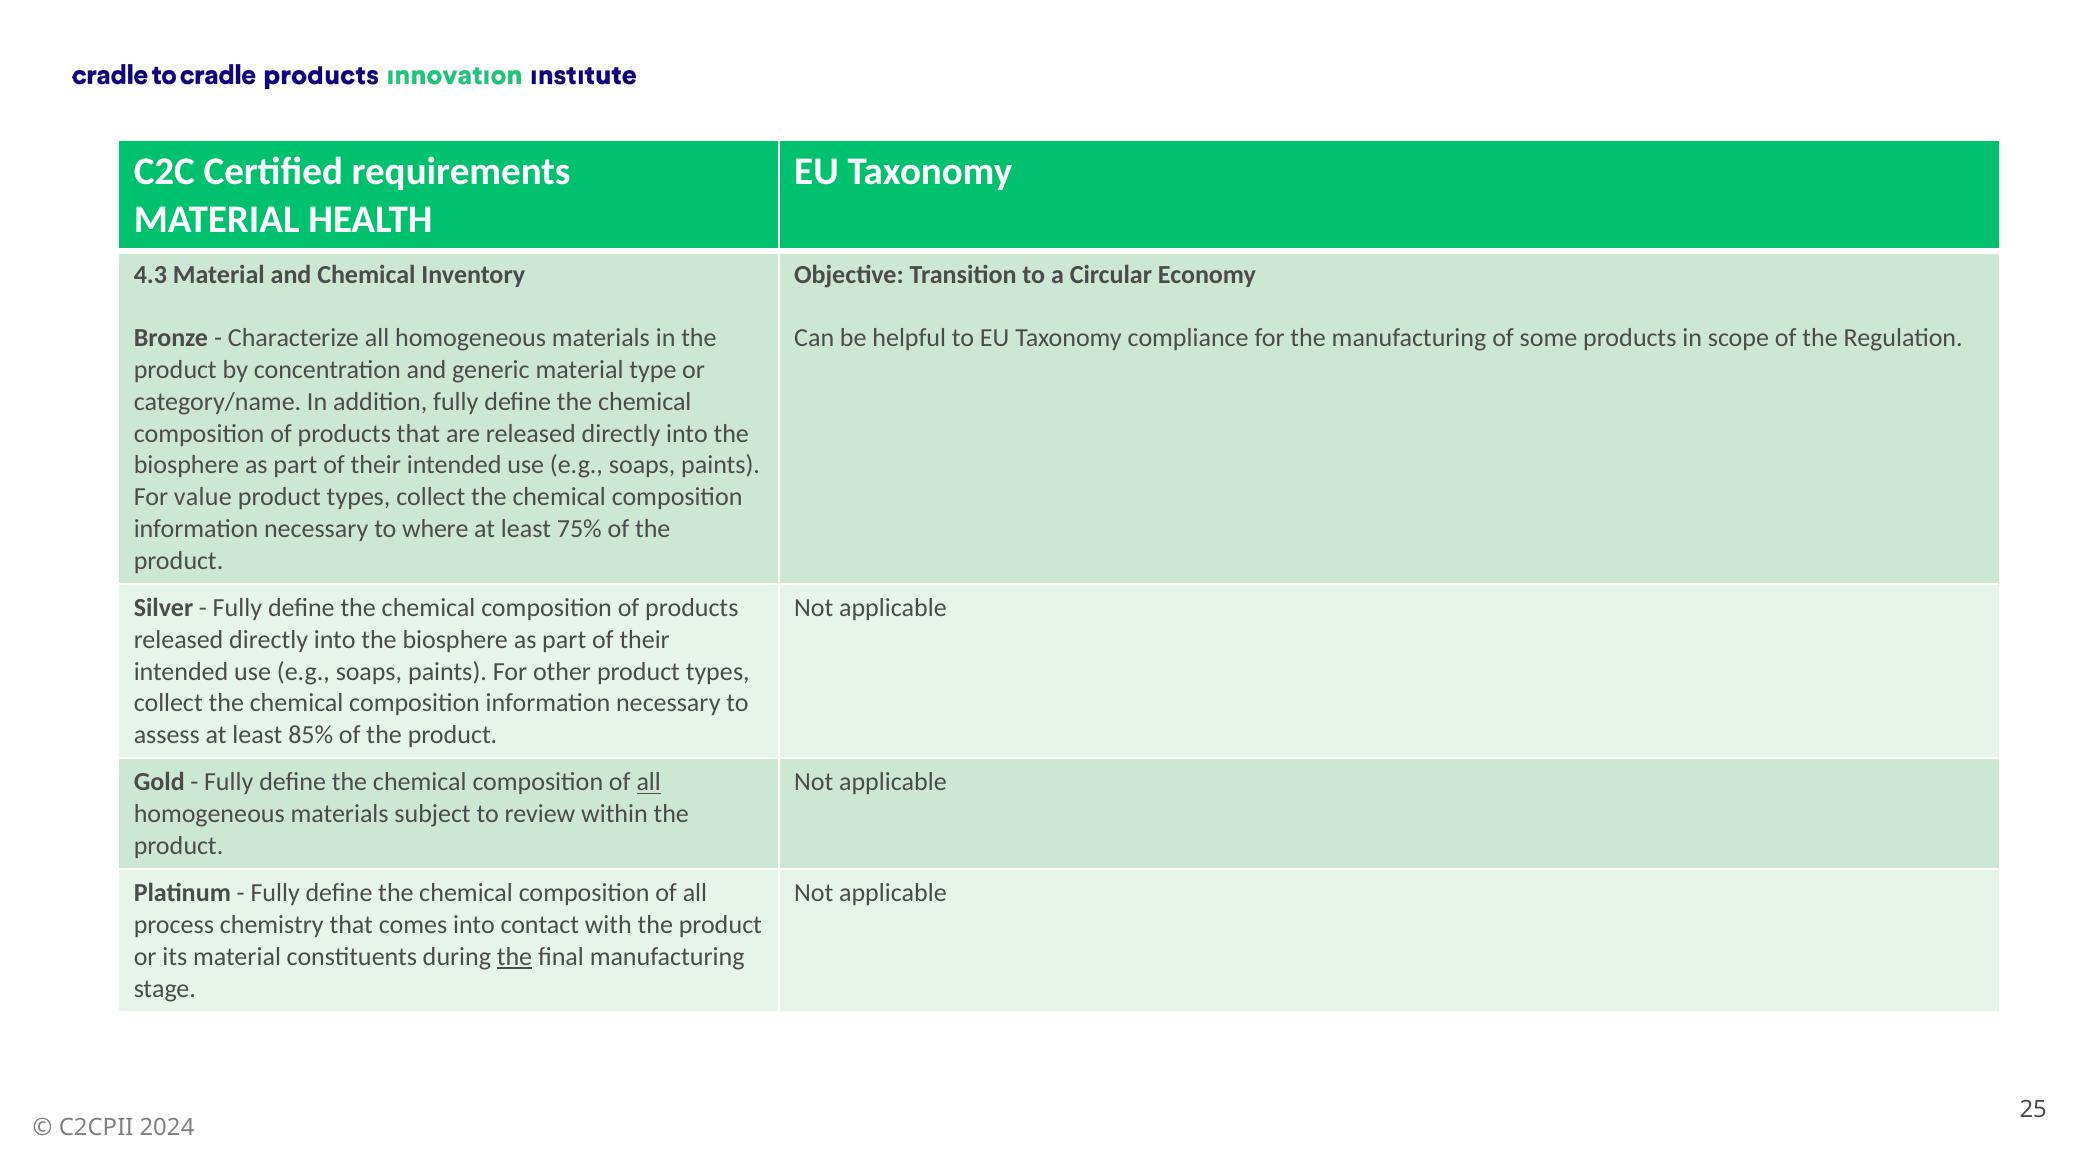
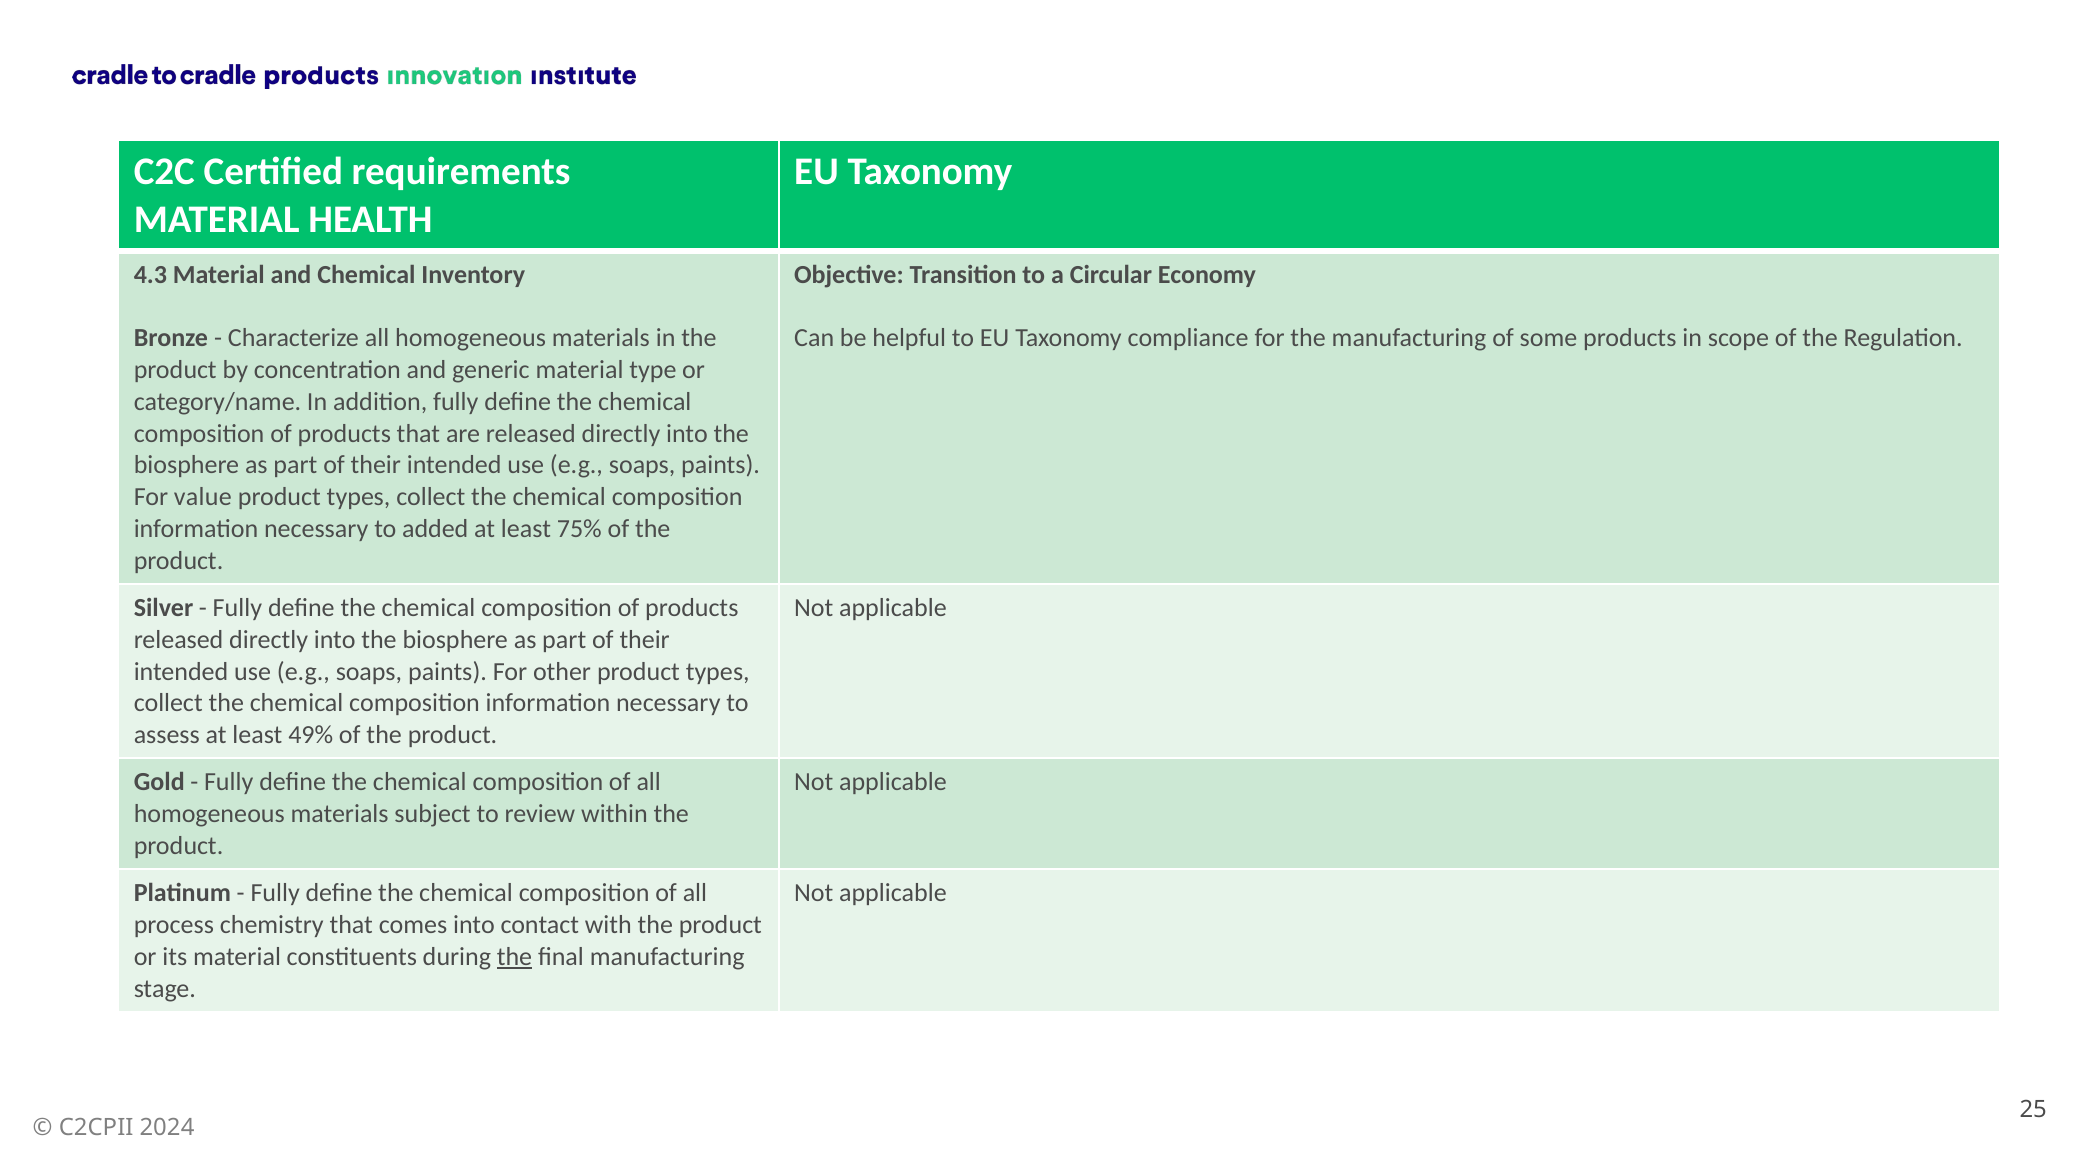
where: where -> added
85%: 85% -> 49%
all at (649, 783) underline: present -> none
